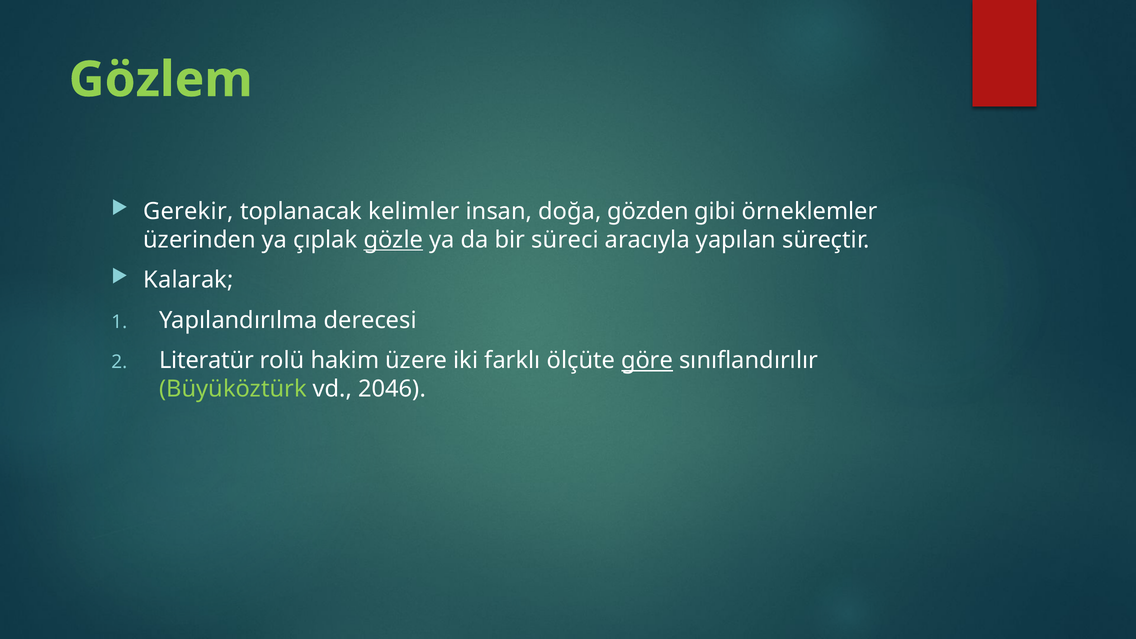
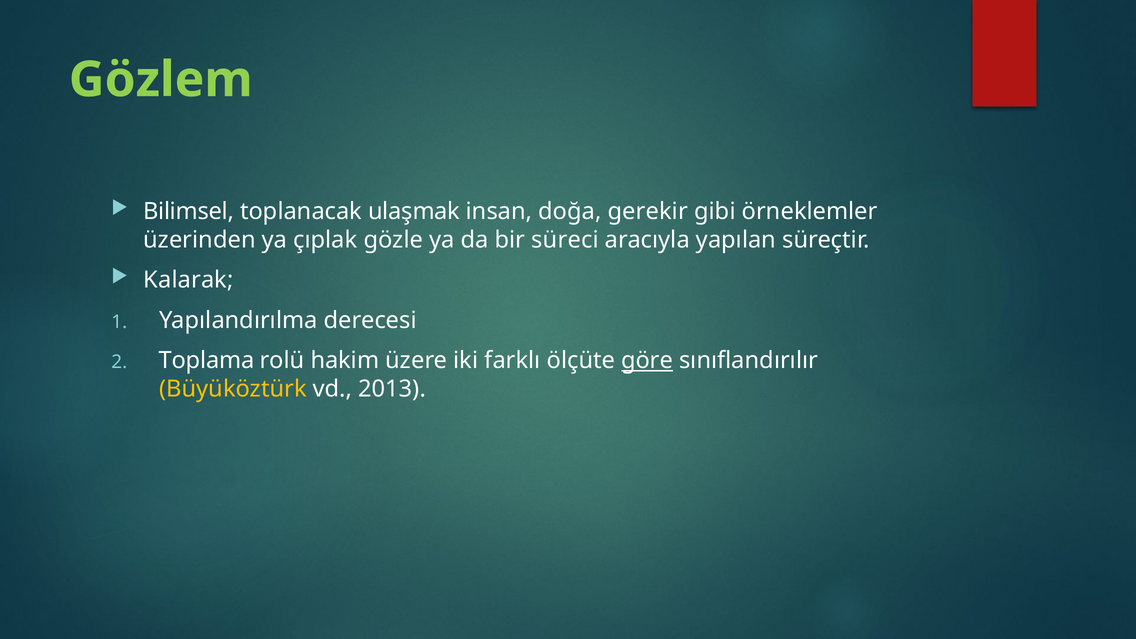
Gerekir: Gerekir -> Bilimsel
kelimler: kelimler -> ulaşmak
gözden: gözden -> gerekir
gözle underline: present -> none
Literatür: Literatür -> Toplama
Büyüköztürk colour: light green -> yellow
2046: 2046 -> 2013
